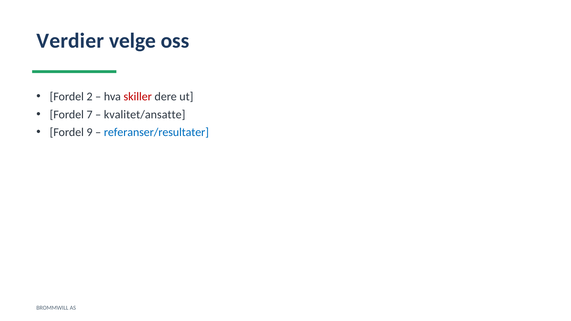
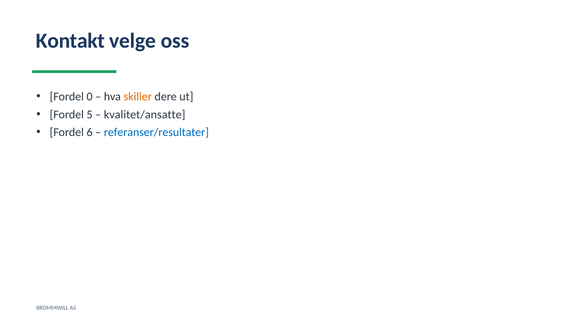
Verdier: Verdier -> Kontakt
2: 2 -> 0
skiller colour: red -> orange
7: 7 -> 5
9: 9 -> 6
